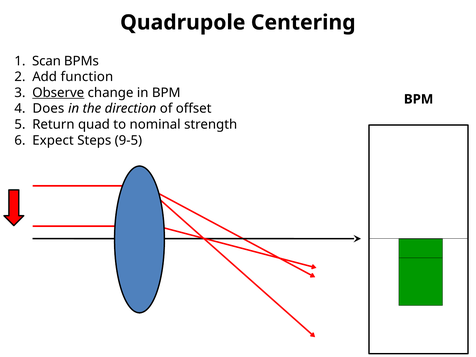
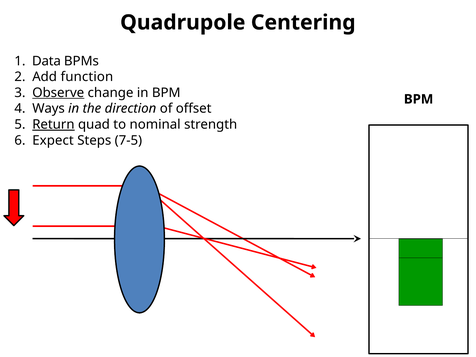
Scan: Scan -> Data
Does: Does -> Ways
Return underline: none -> present
9-5: 9-5 -> 7-5
